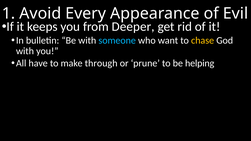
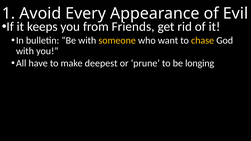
Deeper: Deeper -> Friends
someone colour: light blue -> yellow
through: through -> deepest
helping: helping -> longing
